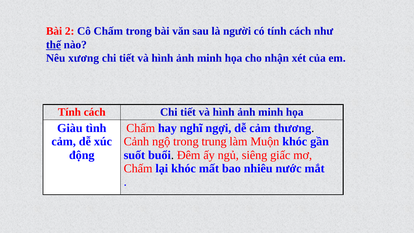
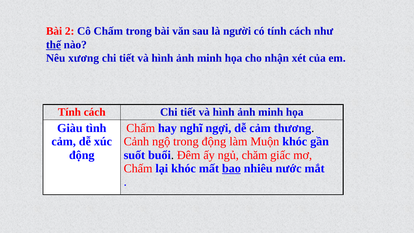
trong trung: trung -> động
siêng: siêng -> chăm
bao underline: none -> present
